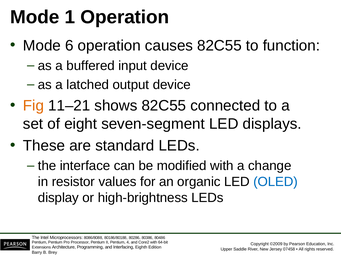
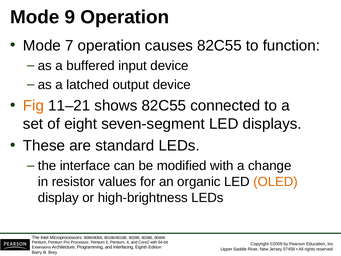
1: 1 -> 9
6: 6 -> 7
OLED colour: blue -> orange
